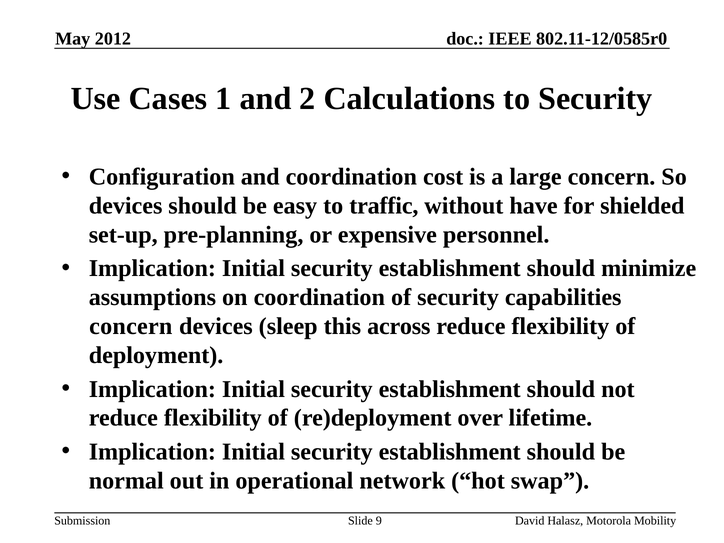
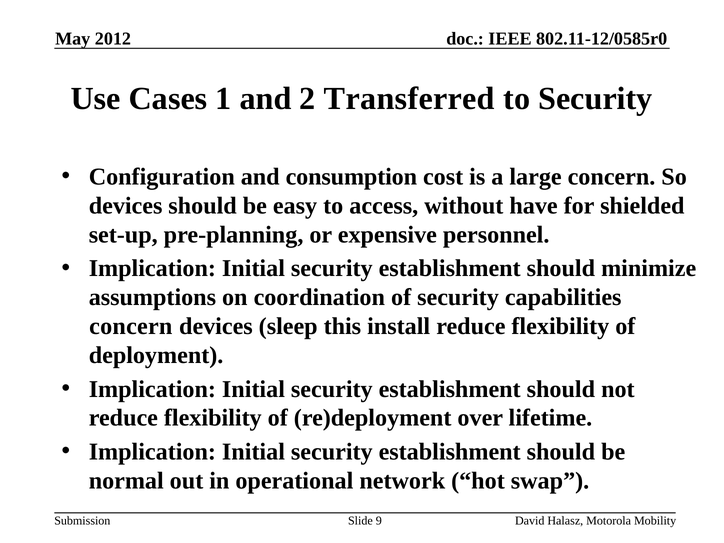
Calculations: Calculations -> Transferred
and coordination: coordination -> consumption
traffic: traffic -> access
across: across -> install
